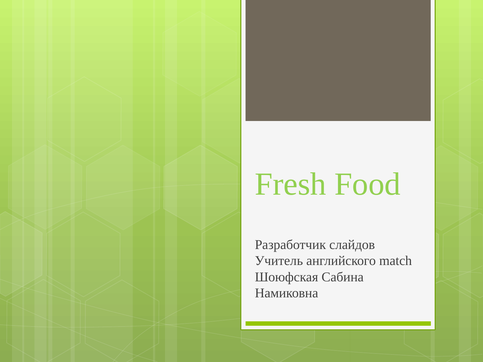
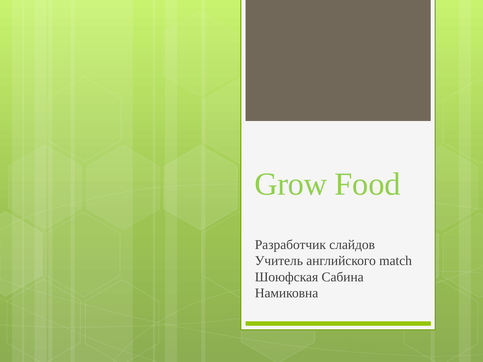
Fresh: Fresh -> Grow
